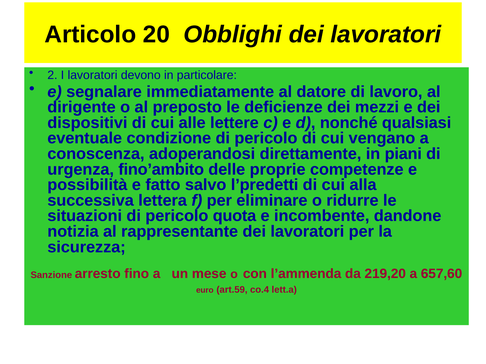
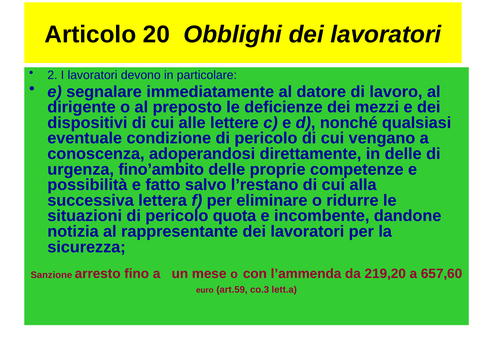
in piani: piani -> delle
l’predetti: l’predetti -> l’restano
co.4: co.4 -> co.3
